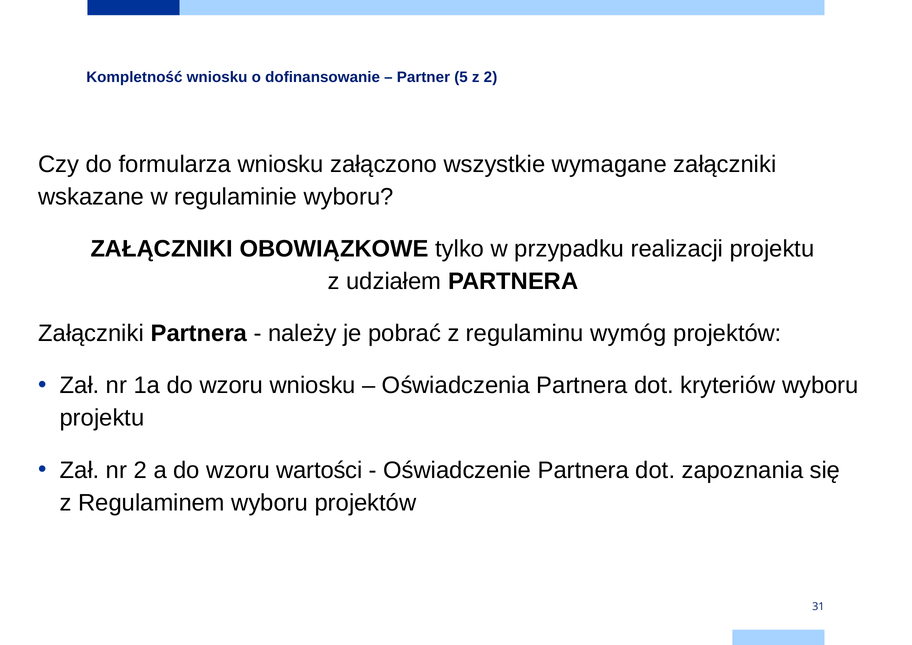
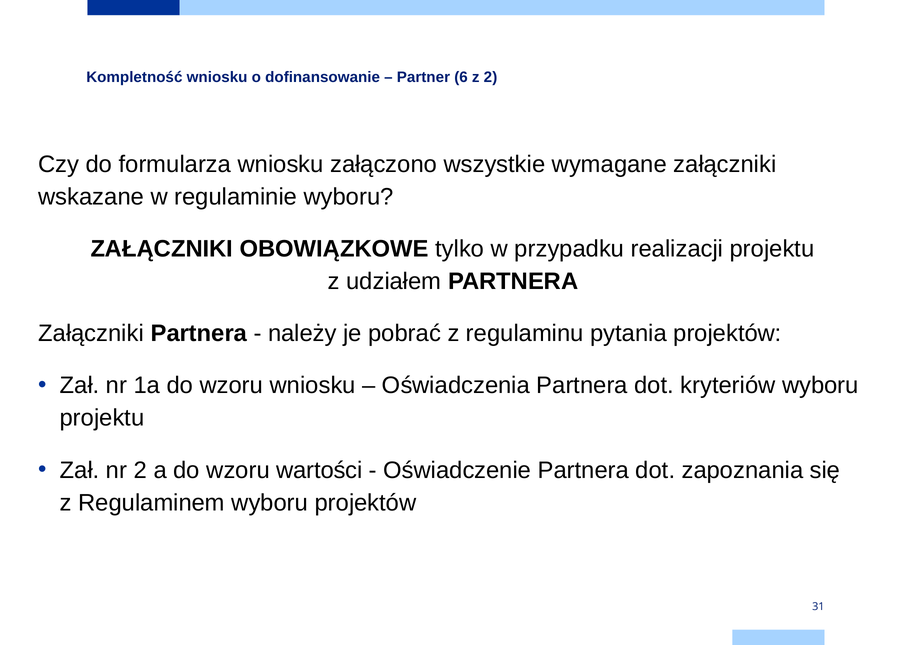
5: 5 -> 6
wymóg: wymóg -> pytania
